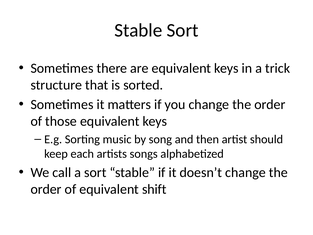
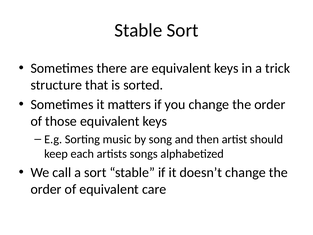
shift: shift -> care
